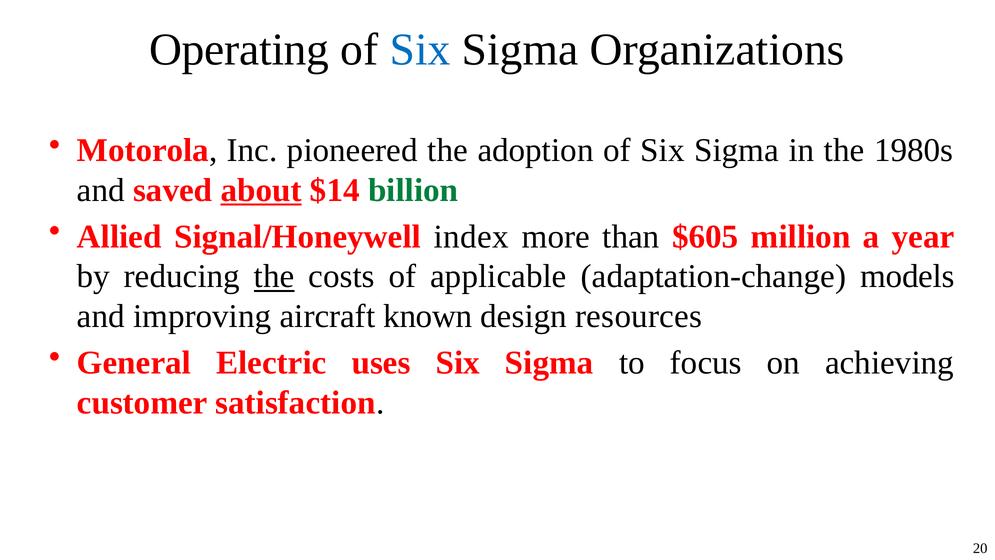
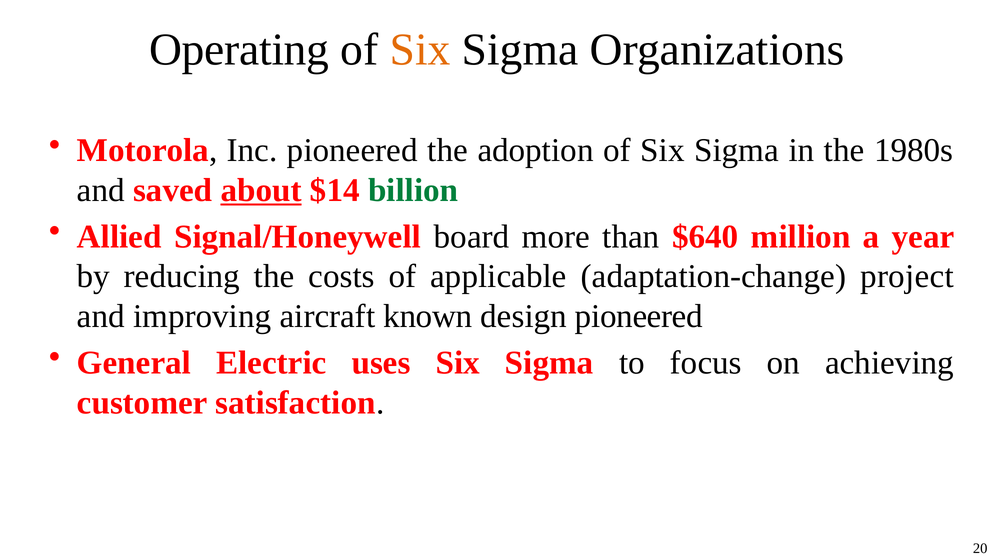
Six at (420, 50) colour: blue -> orange
index: index -> board
$605: $605 -> $640
the at (274, 276) underline: present -> none
models: models -> project
design resources: resources -> pioneered
